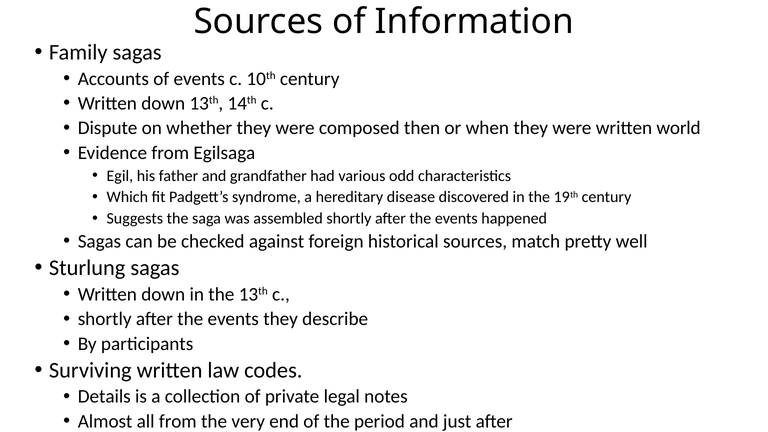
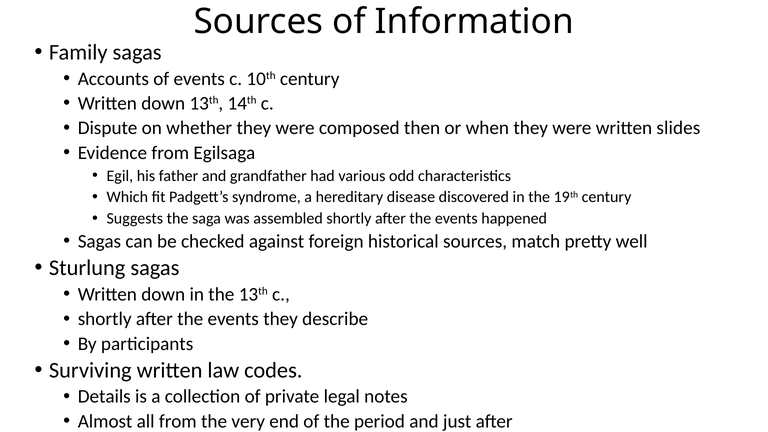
world: world -> slides
